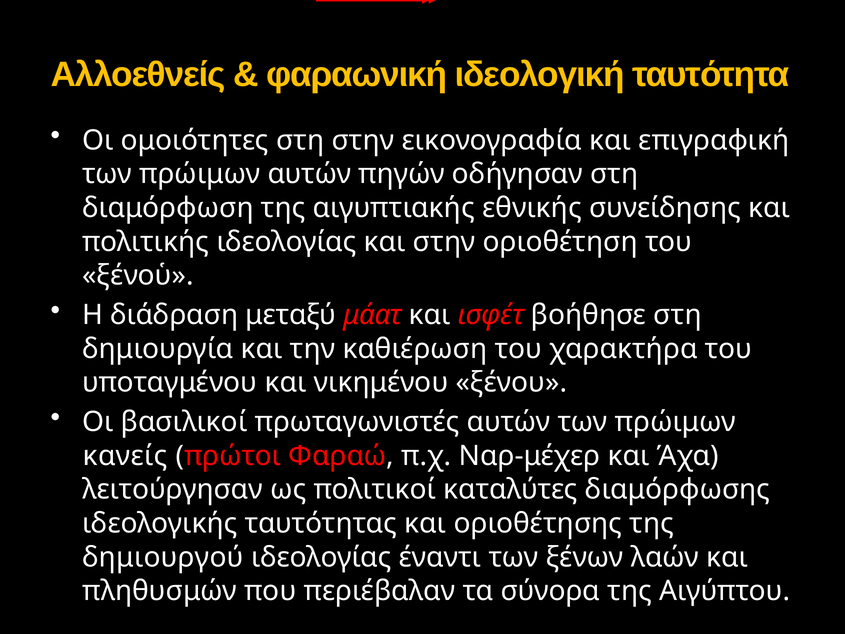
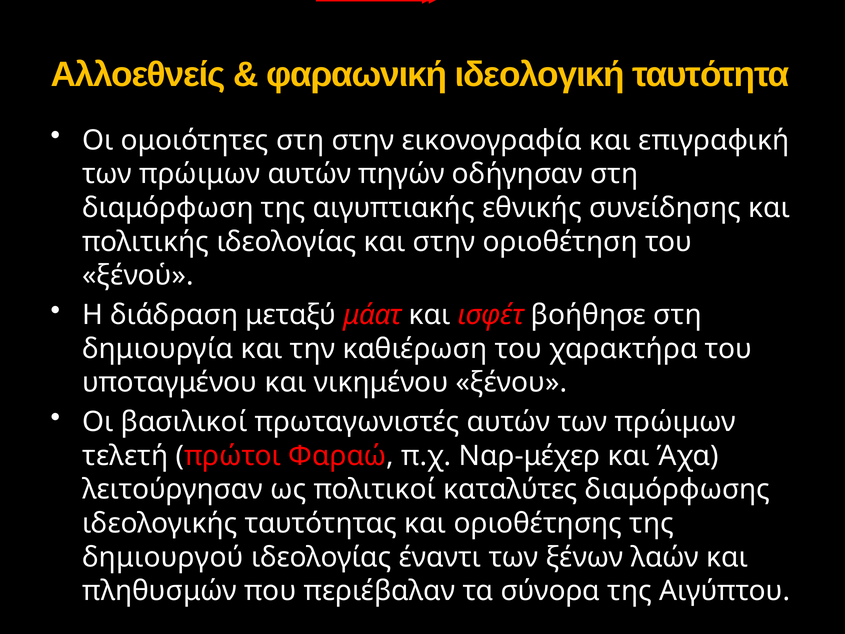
κανείς: κανείς -> τελετή
